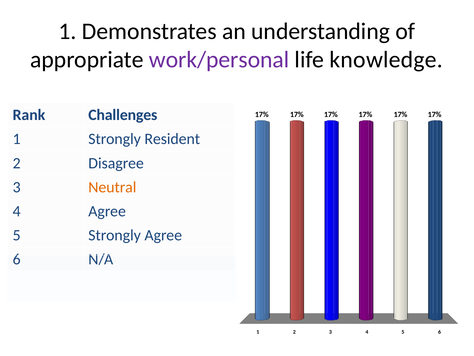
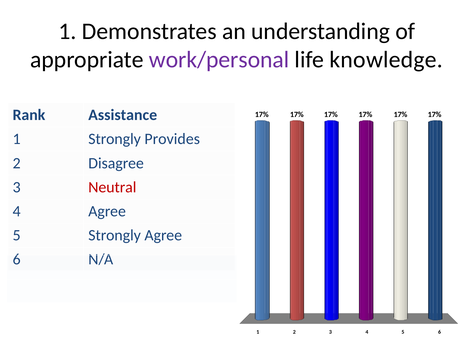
Challenges: Challenges -> Assistance
Resident: Resident -> Provides
Neutral colour: orange -> red
